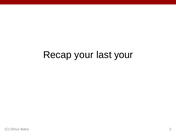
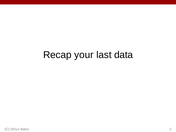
last your: your -> data
